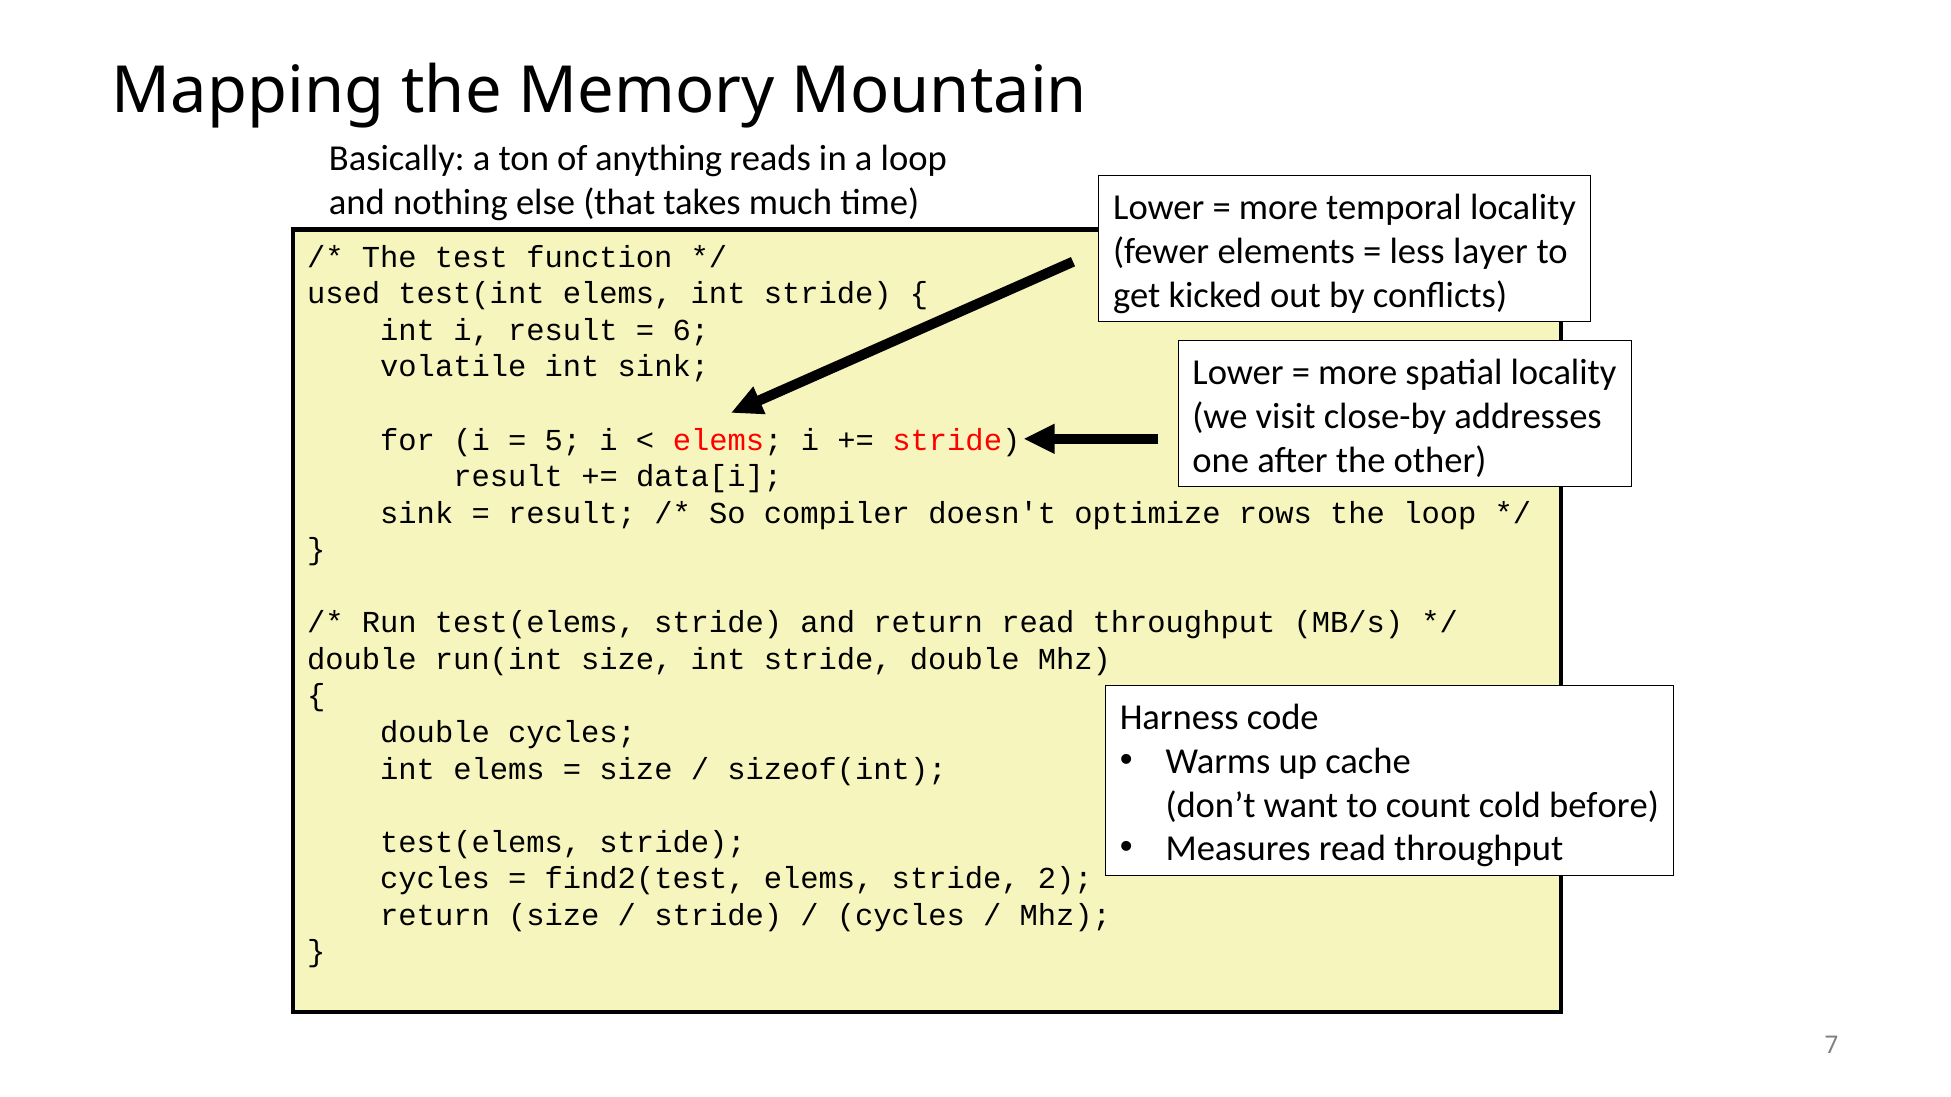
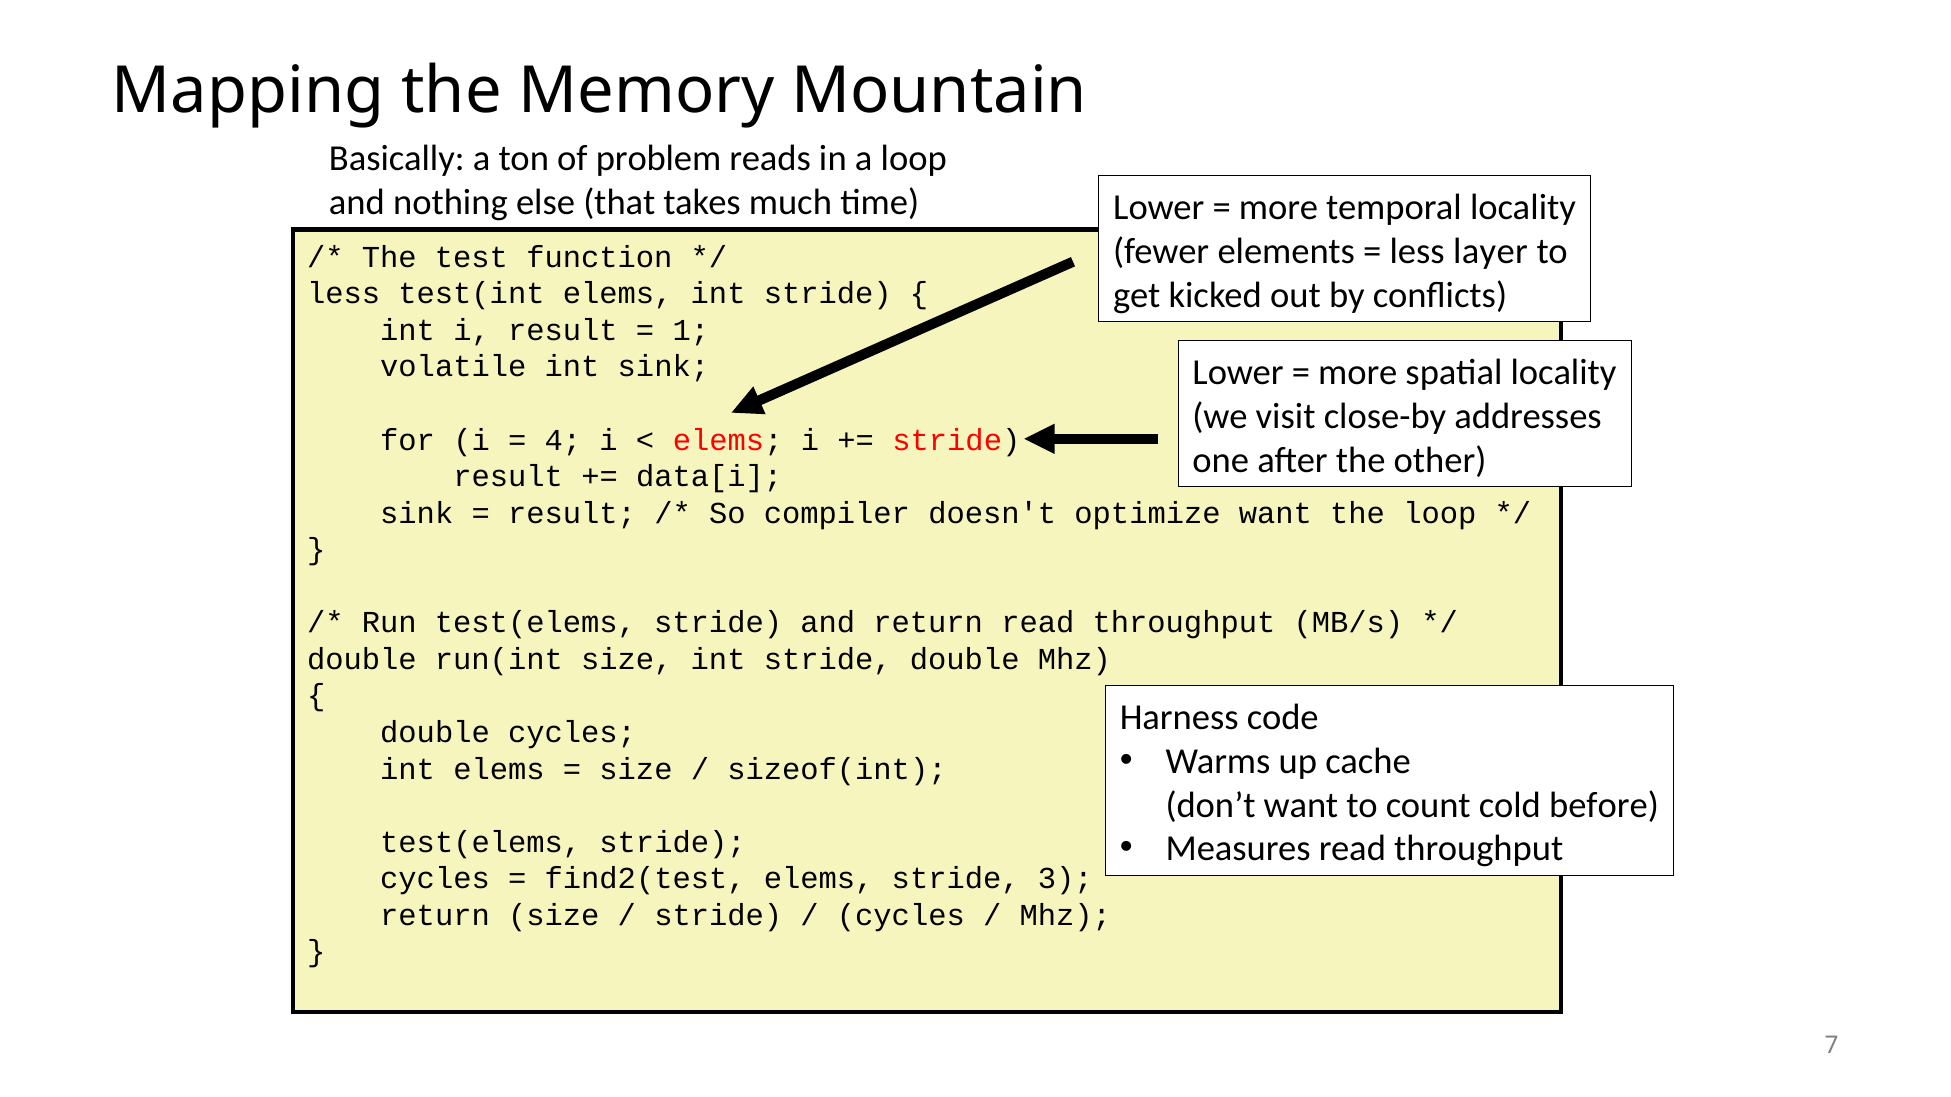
anything: anything -> problem
used at (344, 294): used -> less
6: 6 -> 1
5: 5 -> 4
optimize rows: rows -> want
2: 2 -> 3
